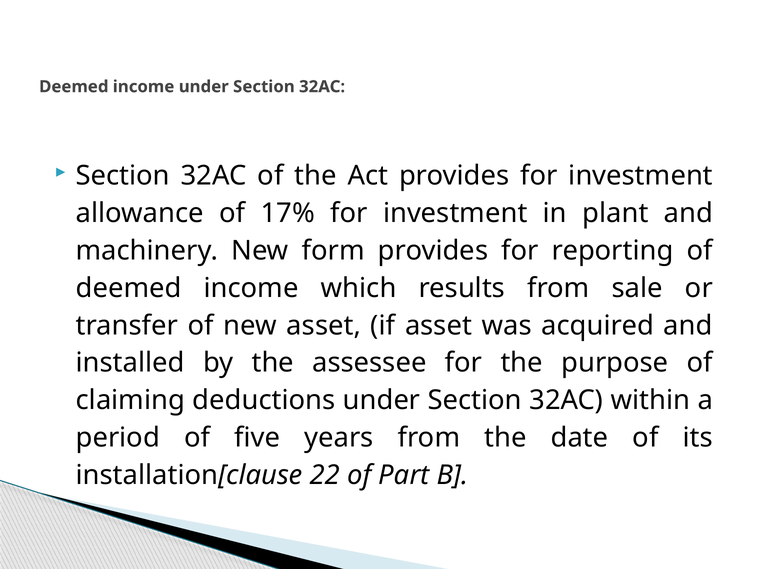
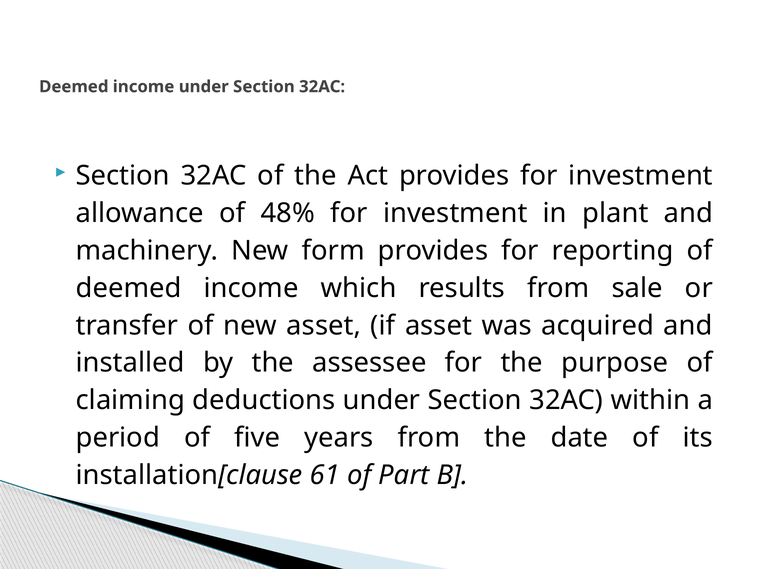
17%: 17% -> 48%
22: 22 -> 61
